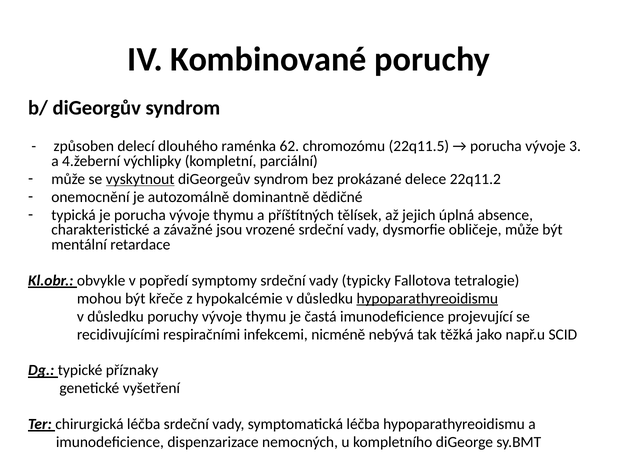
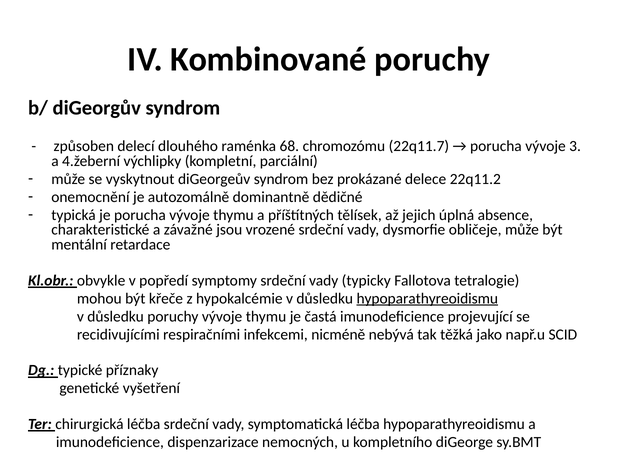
62: 62 -> 68
22q11.5: 22q11.5 -> 22q11.7
vyskytnout underline: present -> none
